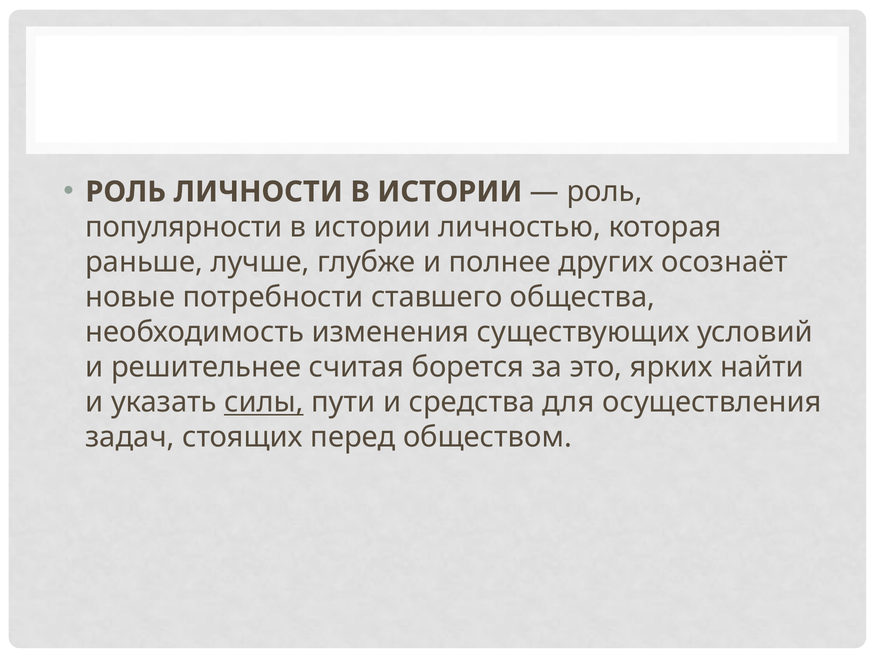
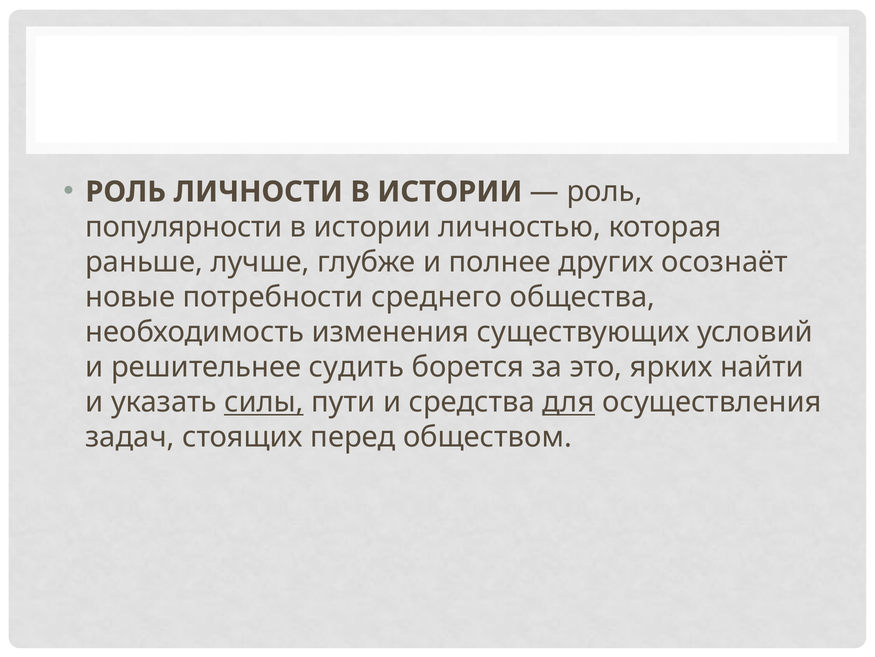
ставшего: ставшего -> среднего
считая: считая -> судить
для underline: none -> present
